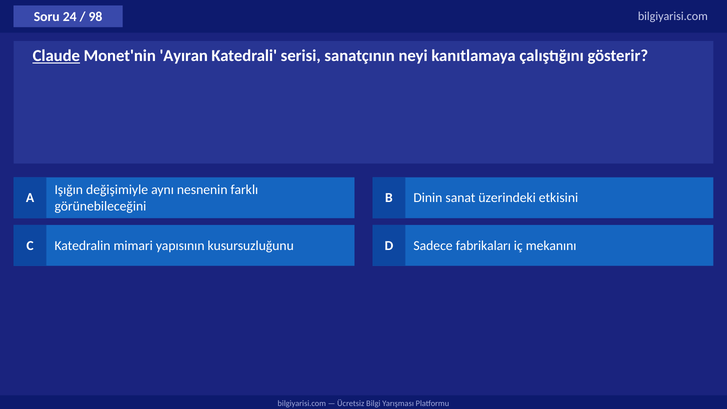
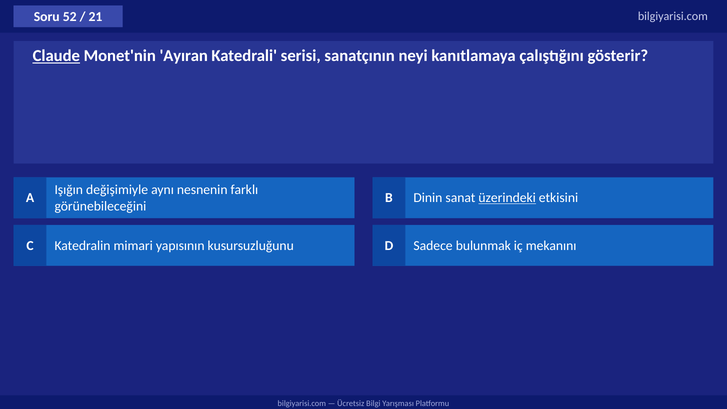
24: 24 -> 52
98: 98 -> 21
üzerindeki underline: none -> present
fabrikaları: fabrikaları -> bulunmak
